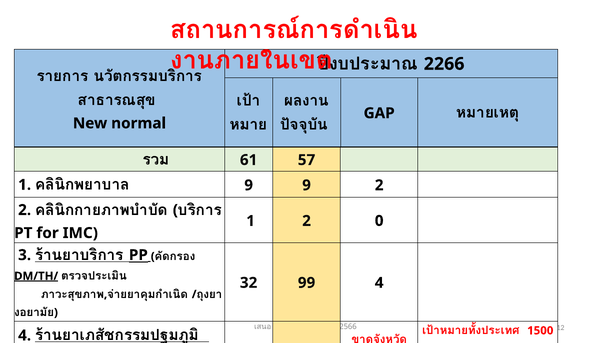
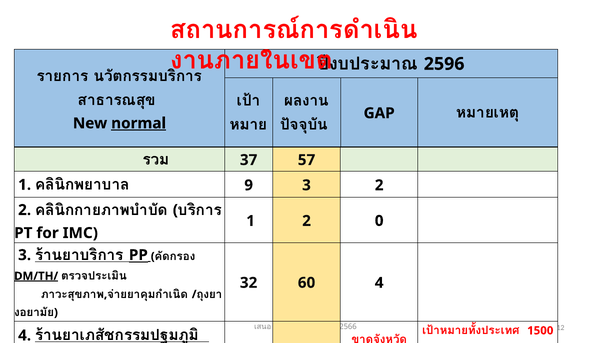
2266: 2266 -> 2596
normal underline: none -> present
61: 61 -> 37
9 9: 9 -> 3
99: 99 -> 60
